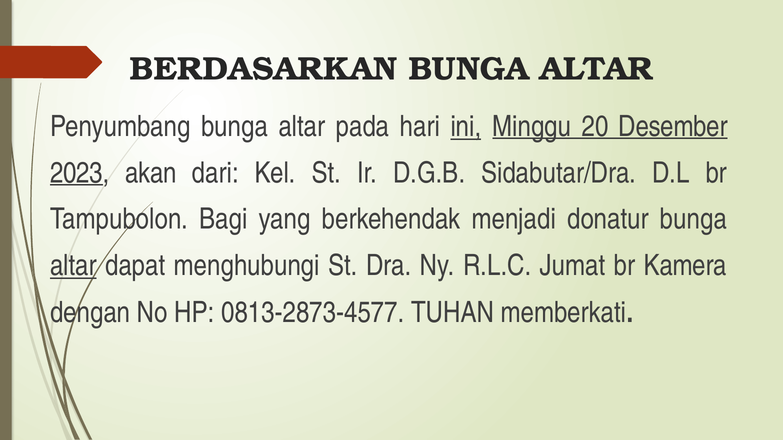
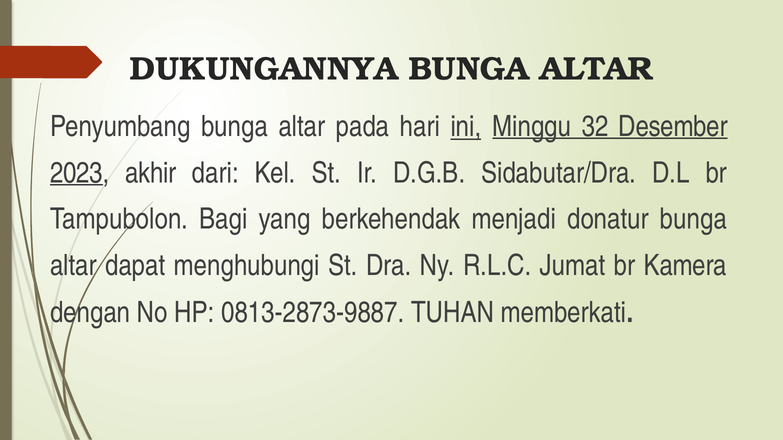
BERDASARKAN: BERDASARKAN -> DUKUNGANNYA
20: 20 -> 32
akan: akan -> akhir
altar at (73, 266) underline: present -> none
0813-2873-4577: 0813-2873-4577 -> 0813-2873-9887
